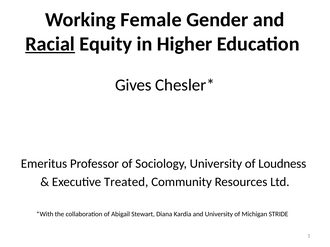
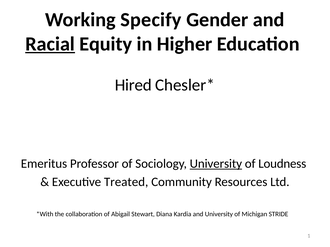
Female: Female -> Specify
Gives: Gives -> Hired
University at (216, 164) underline: none -> present
